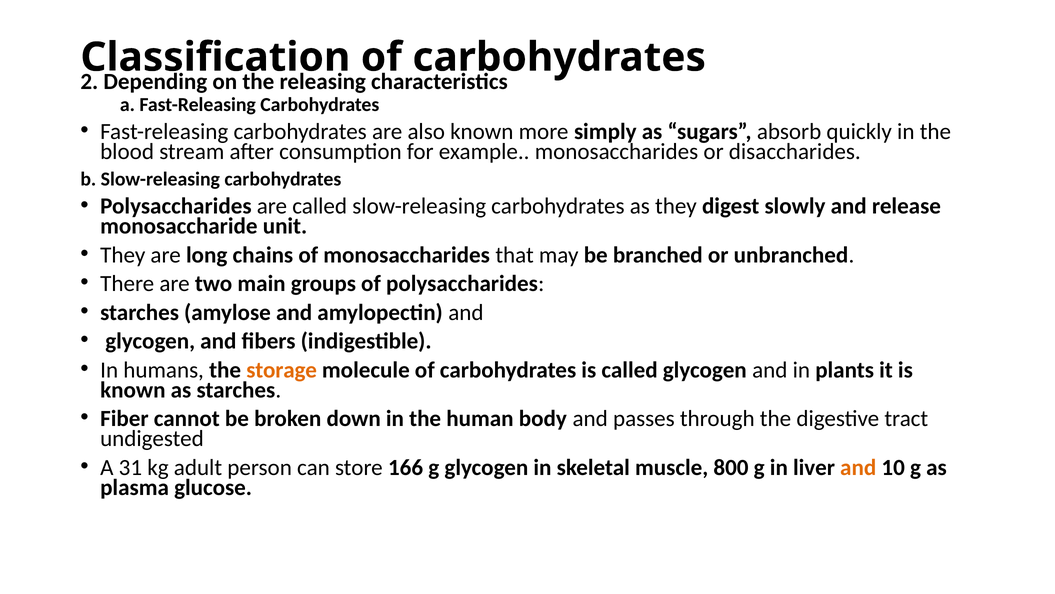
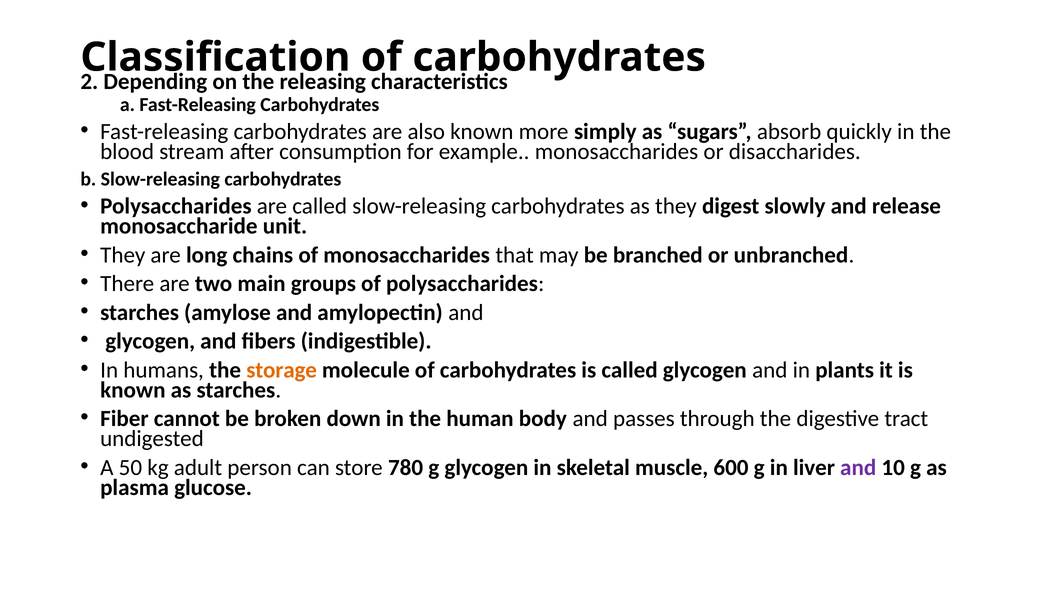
31: 31 -> 50
166: 166 -> 780
800: 800 -> 600
and at (858, 467) colour: orange -> purple
